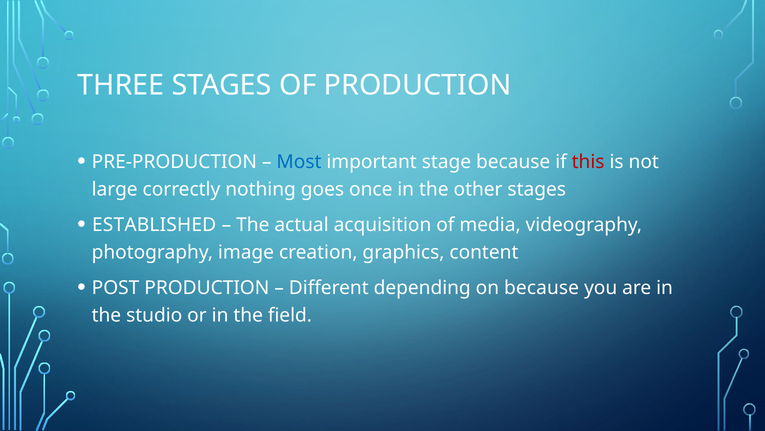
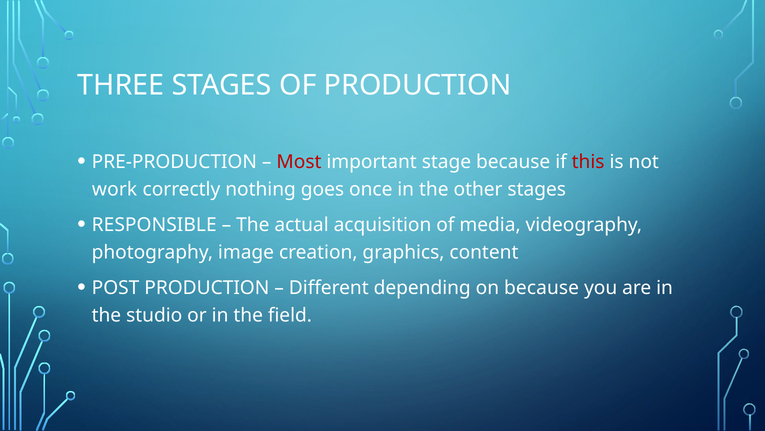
Most colour: blue -> red
large: large -> work
ESTABLISHED: ESTABLISHED -> RESPONSIBLE
